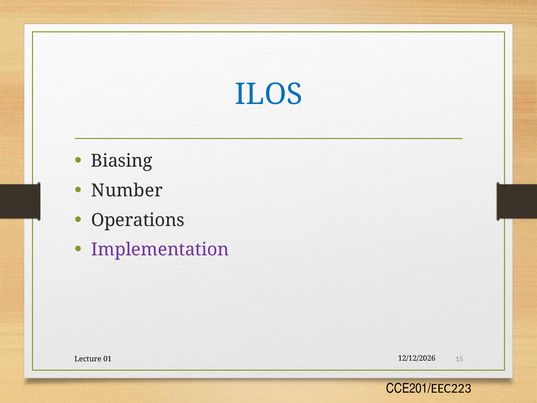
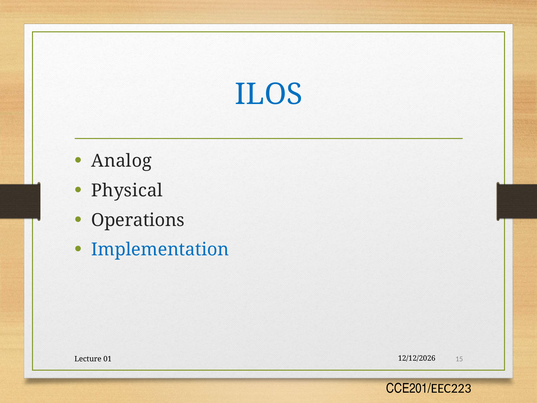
Biasing: Biasing -> Analog
Number: Number -> Physical
Implementation colour: purple -> blue
